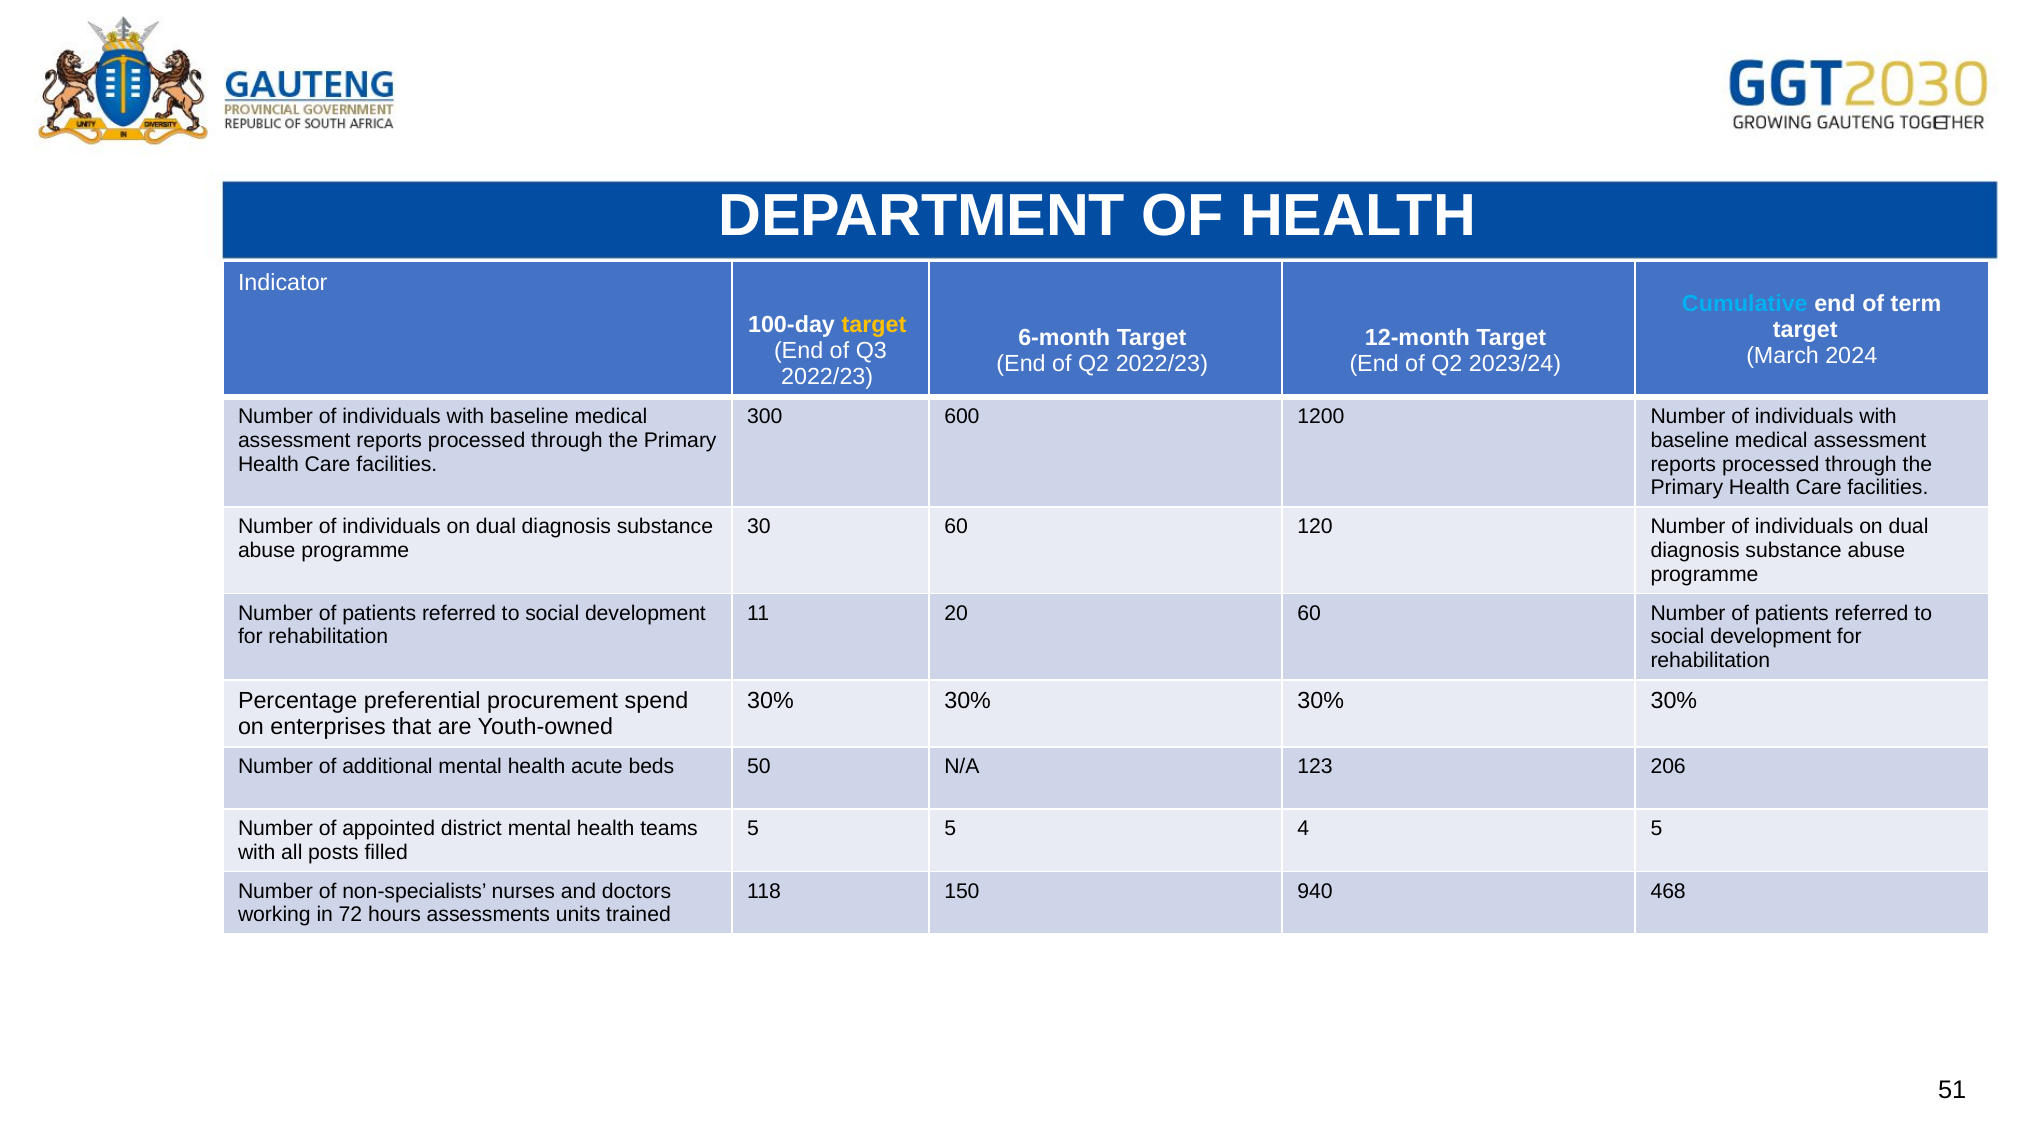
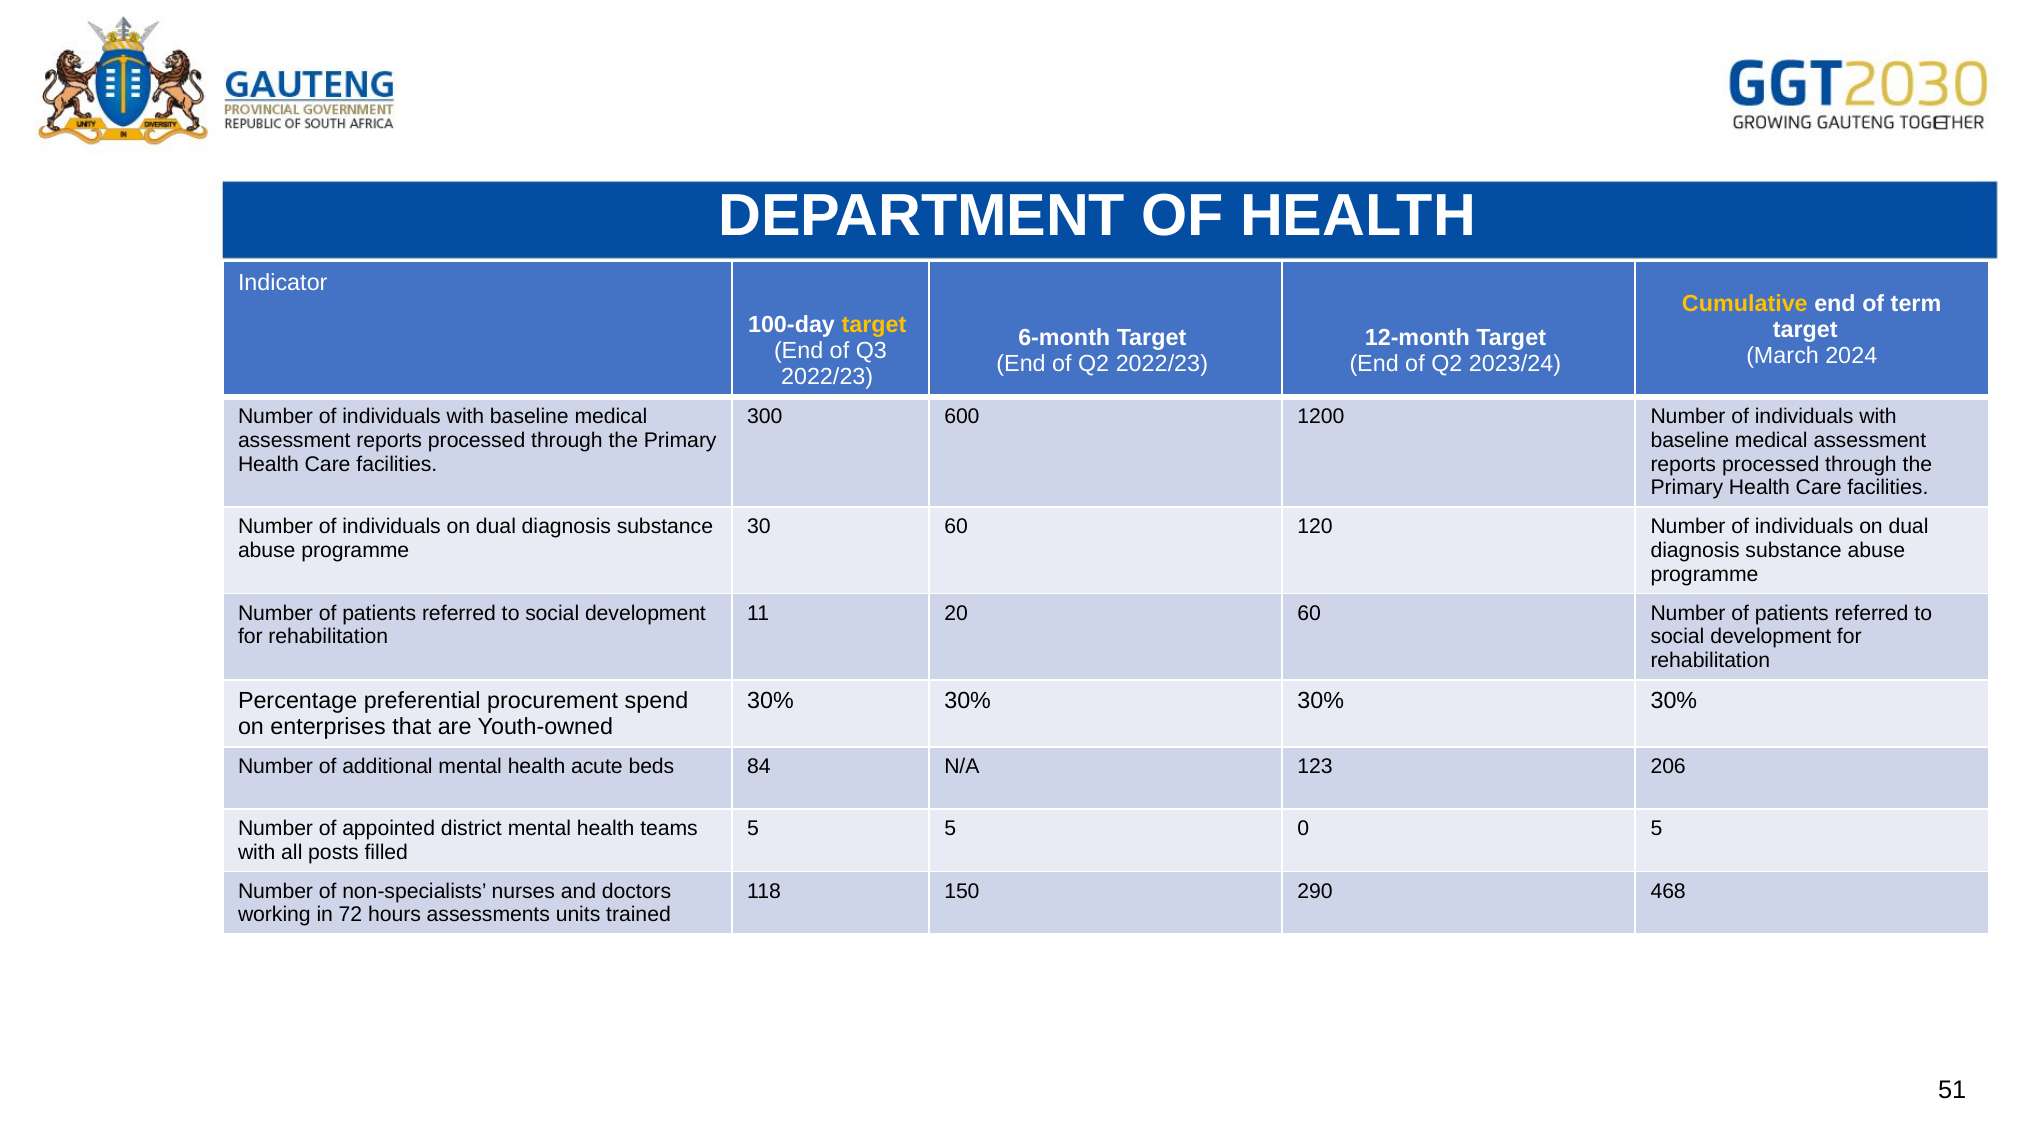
Cumulative colour: light blue -> yellow
50: 50 -> 84
4: 4 -> 0
940: 940 -> 290
